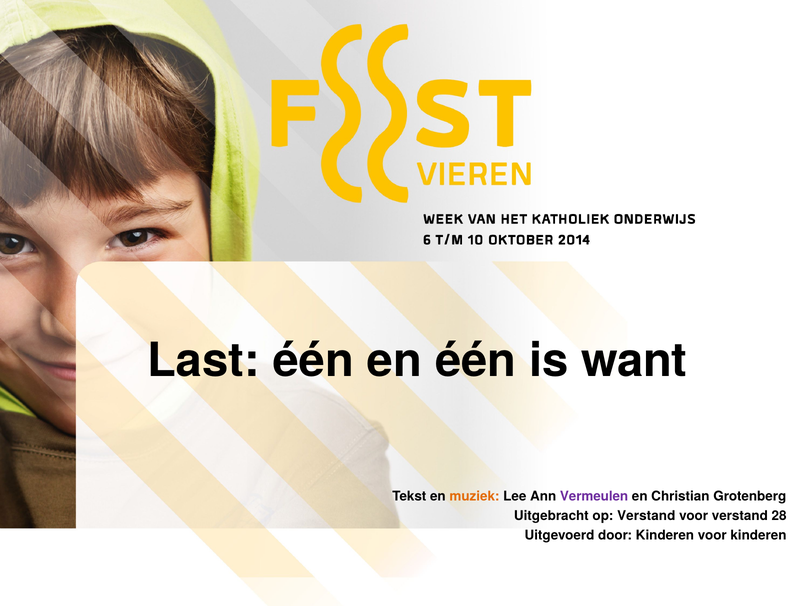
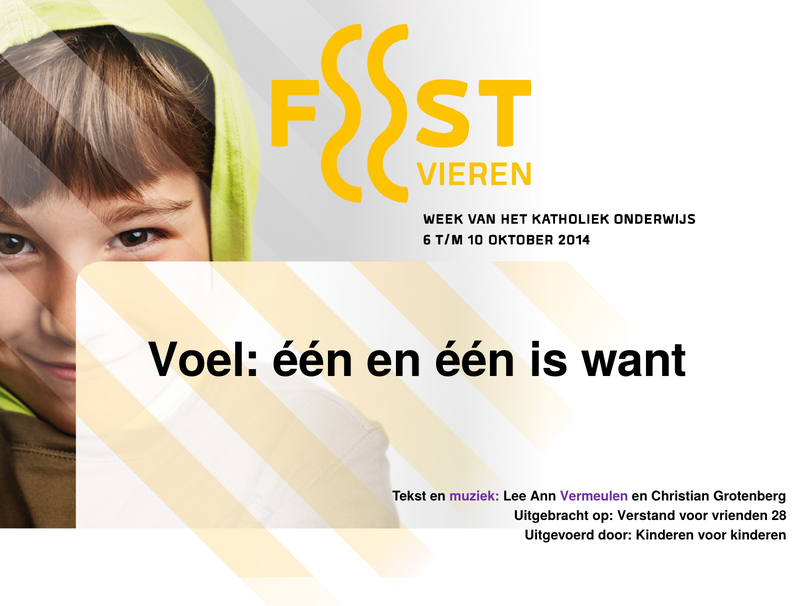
Last: Last -> Voel
muziek colour: orange -> purple
voor verstand: verstand -> vrienden
